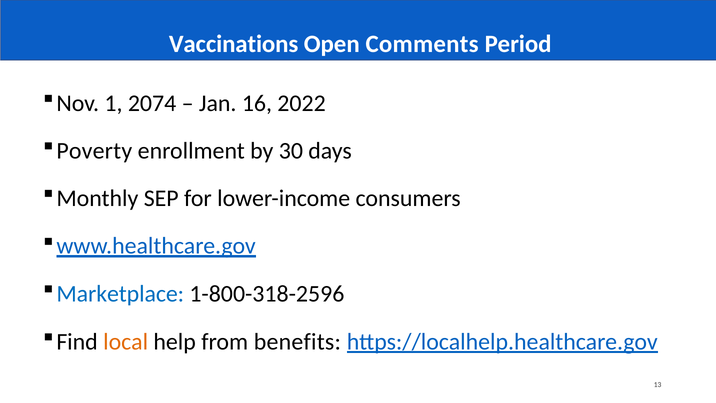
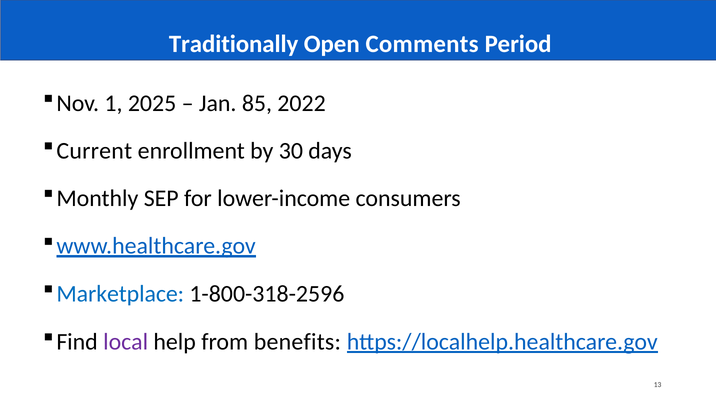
Vaccinations: Vaccinations -> Traditionally
2074: 2074 -> 2025
16: 16 -> 85
Poverty: Poverty -> Current
local colour: orange -> purple
